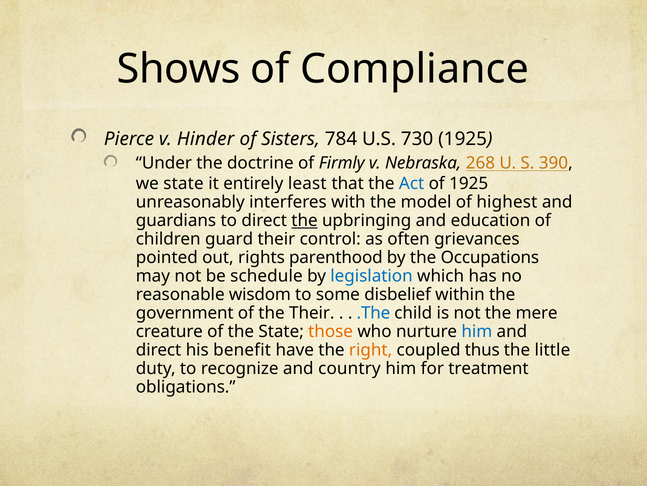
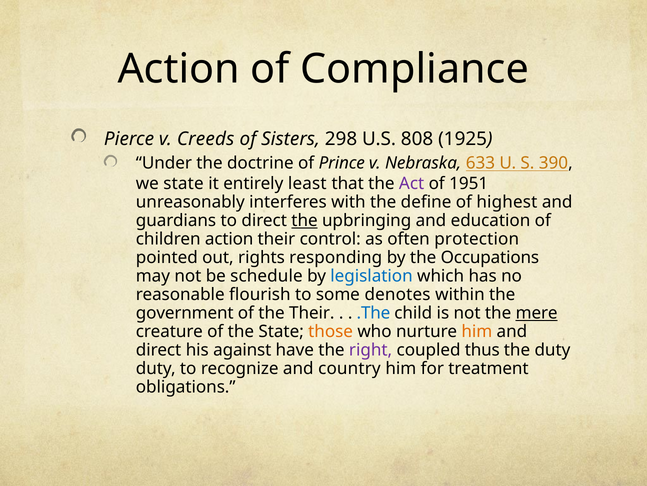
Shows at (179, 69): Shows -> Action
Hinder: Hinder -> Creeds
784: 784 -> 298
730: 730 -> 808
Firmly: Firmly -> Prince
268: 268 -> 633
Act colour: blue -> purple
of 1925: 1925 -> 1951
model: model -> define
children guard: guard -> action
grievances: grievances -> protection
parenthood: parenthood -> responding
wisdom: wisdom -> flourish
disbelief: disbelief -> denotes
mere underline: none -> present
him at (477, 331) colour: blue -> orange
benefit: benefit -> against
right colour: orange -> purple
the little: little -> duty
